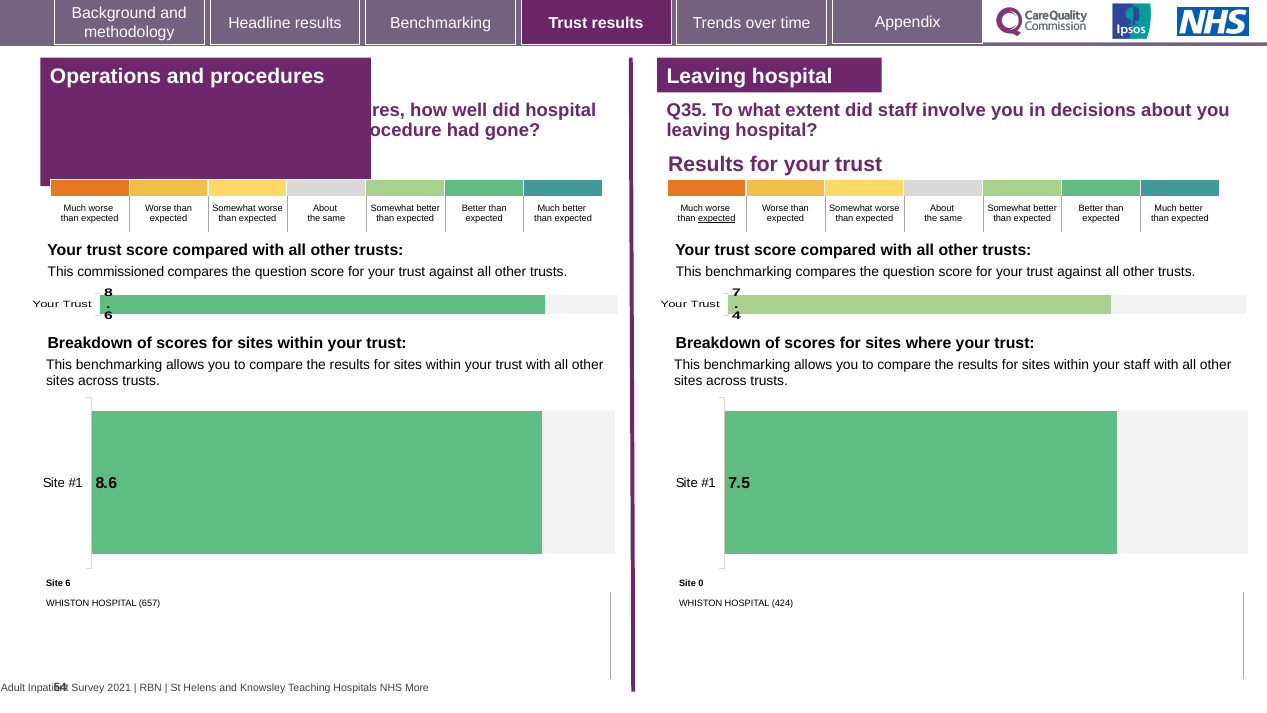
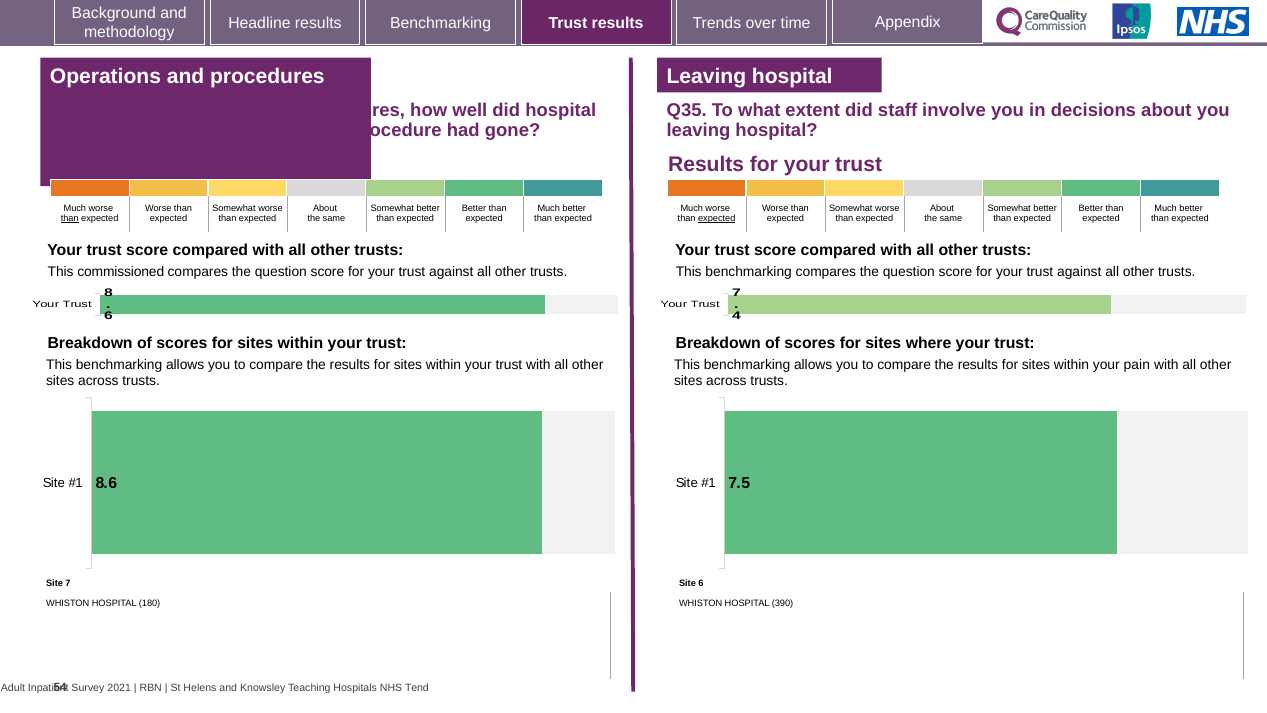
than at (70, 218) underline: none -> present
your staff: staff -> pain
Site 6: 6 -> 7
Site 0: 0 -> 6
657: 657 -> 180
424: 424 -> 390
More: More -> Tend
